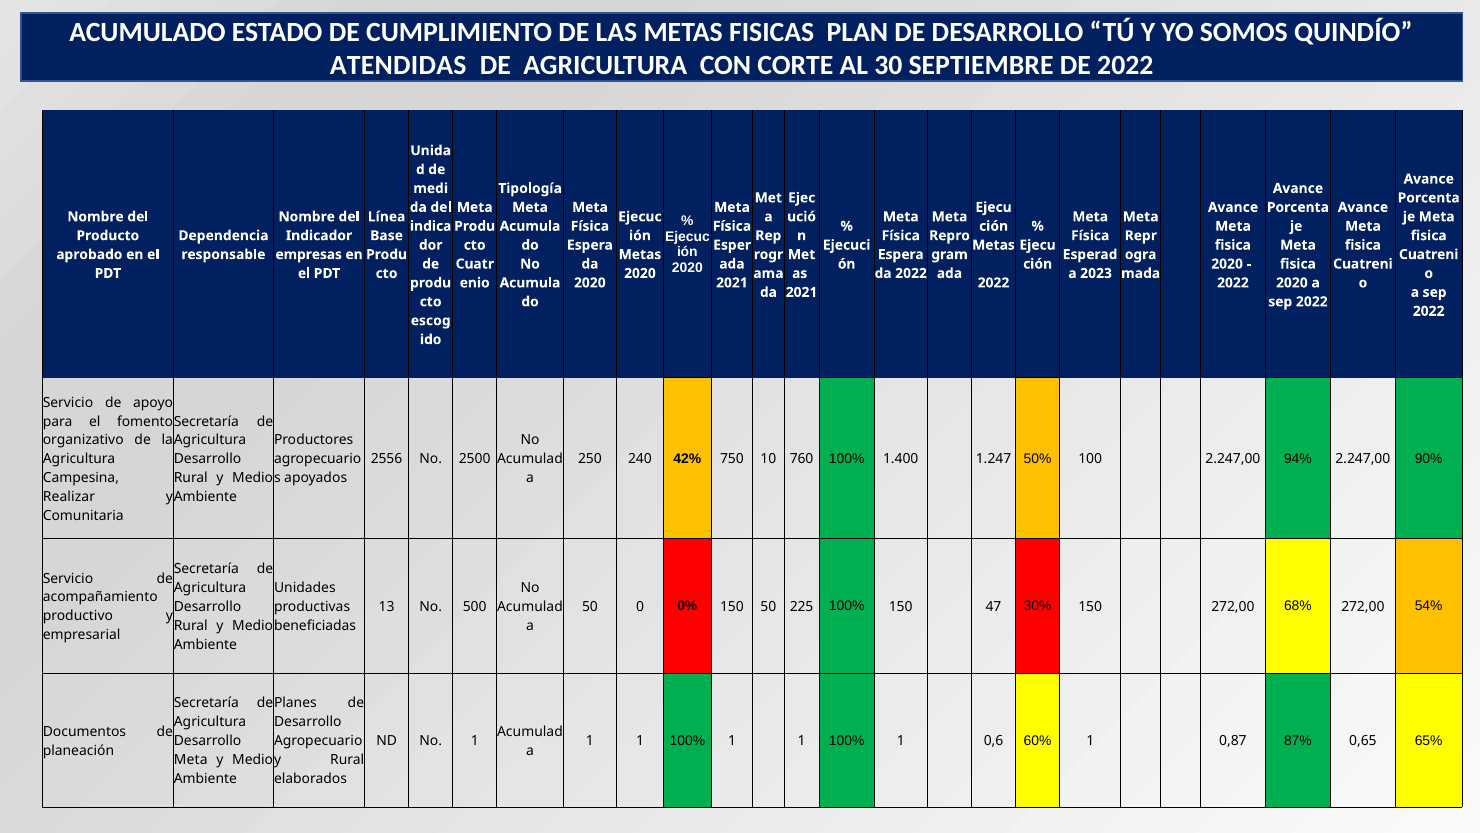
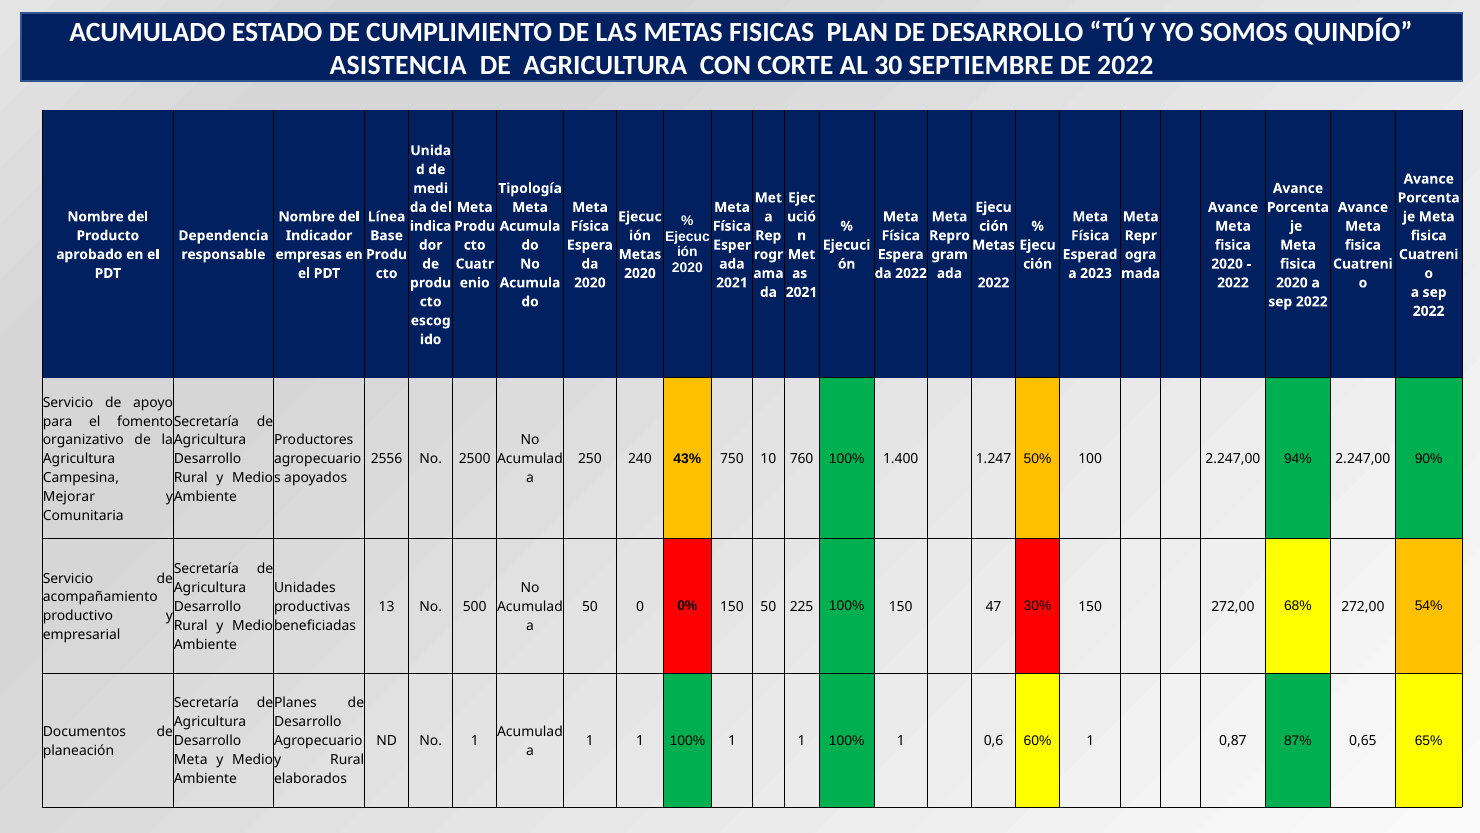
ATENDIDAS: ATENDIDAS -> ASISTENCIA
42%: 42% -> 43%
Realizar: Realizar -> Mejorar
